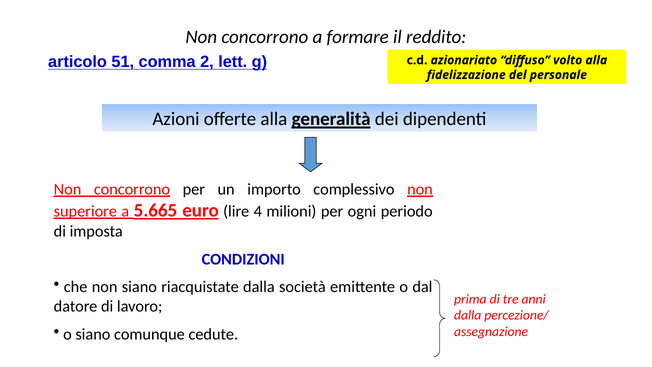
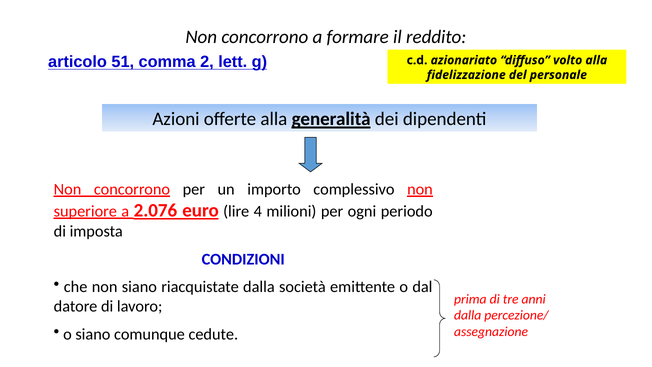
5.665: 5.665 -> 2.076
